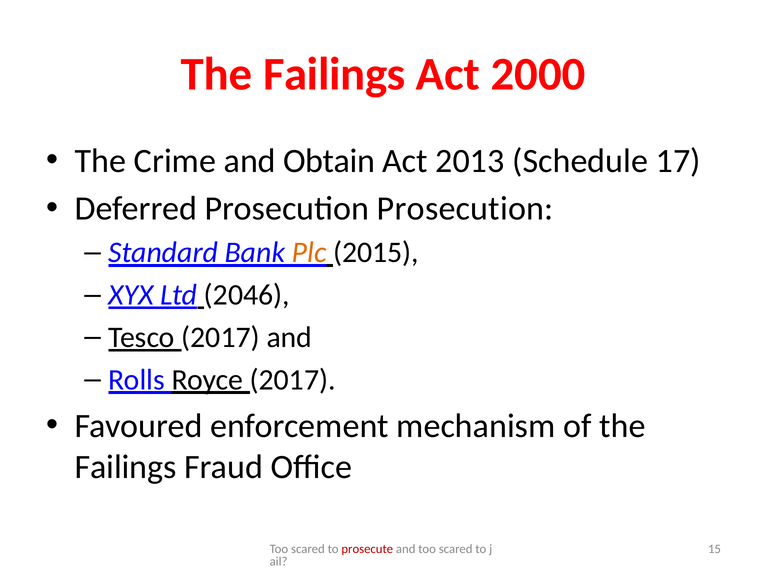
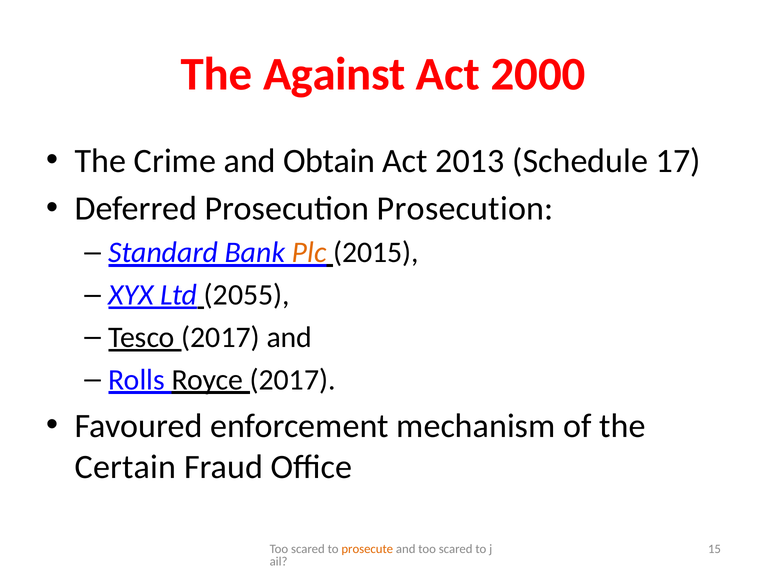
Failings at (334, 74): Failings -> Against
2046: 2046 -> 2055
Failings at (126, 467): Failings -> Certain
prosecute colour: red -> orange
